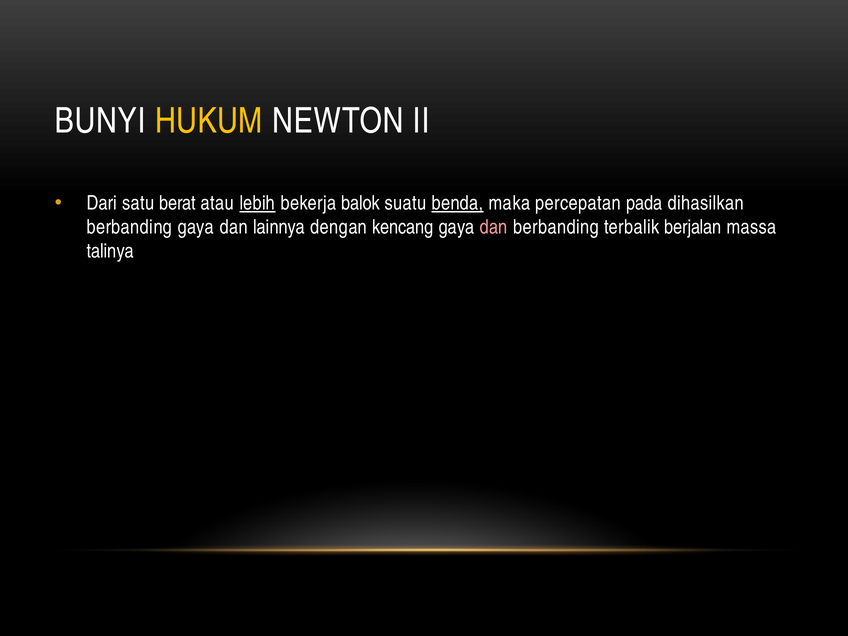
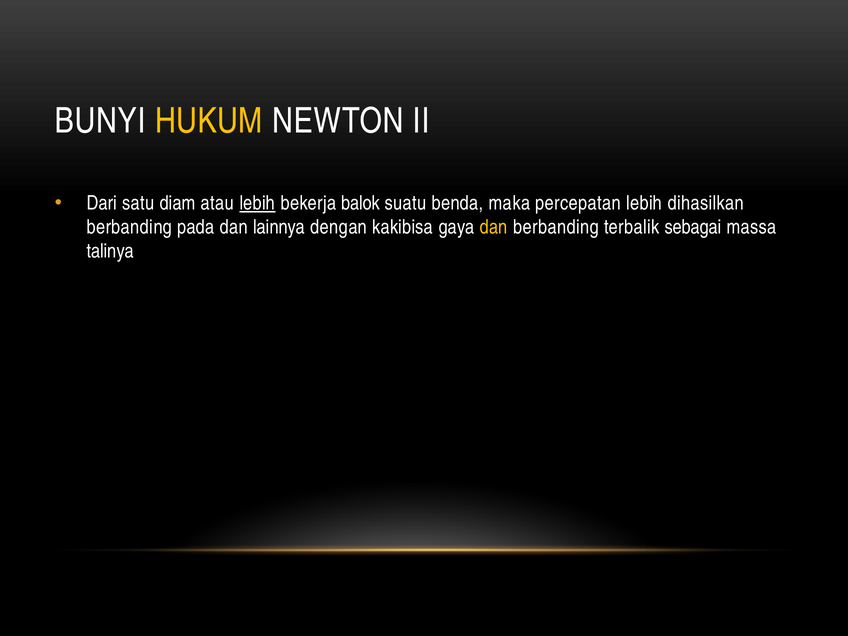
berat: berat -> diam
benda underline: present -> none
percepatan pada: pada -> lebih
berbanding gaya: gaya -> pada
kencang: kencang -> kakibisa
dan at (494, 227) colour: pink -> yellow
berjalan: berjalan -> sebagai
